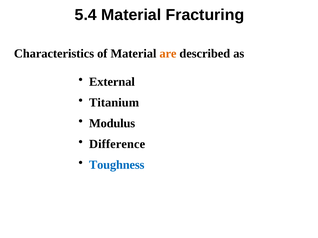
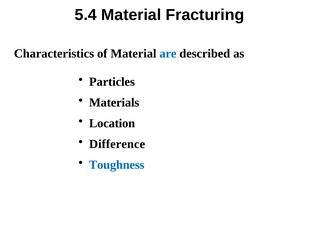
are colour: orange -> blue
External: External -> Particles
Titanium: Titanium -> Materials
Modulus: Modulus -> Location
